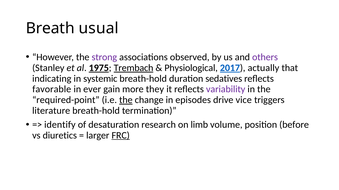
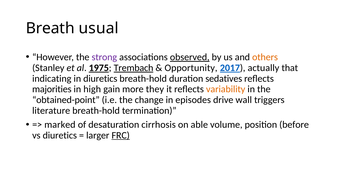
observed underline: none -> present
others colour: purple -> orange
Physiological: Physiological -> Opportunity
in systemic: systemic -> diuretics
favorable: favorable -> majorities
ever: ever -> high
variability colour: purple -> orange
required-point: required-point -> obtained-point
the at (126, 100) underline: present -> none
vice: vice -> wall
identify: identify -> marked
research: research -> cirrhosis
limb: limb -> able
